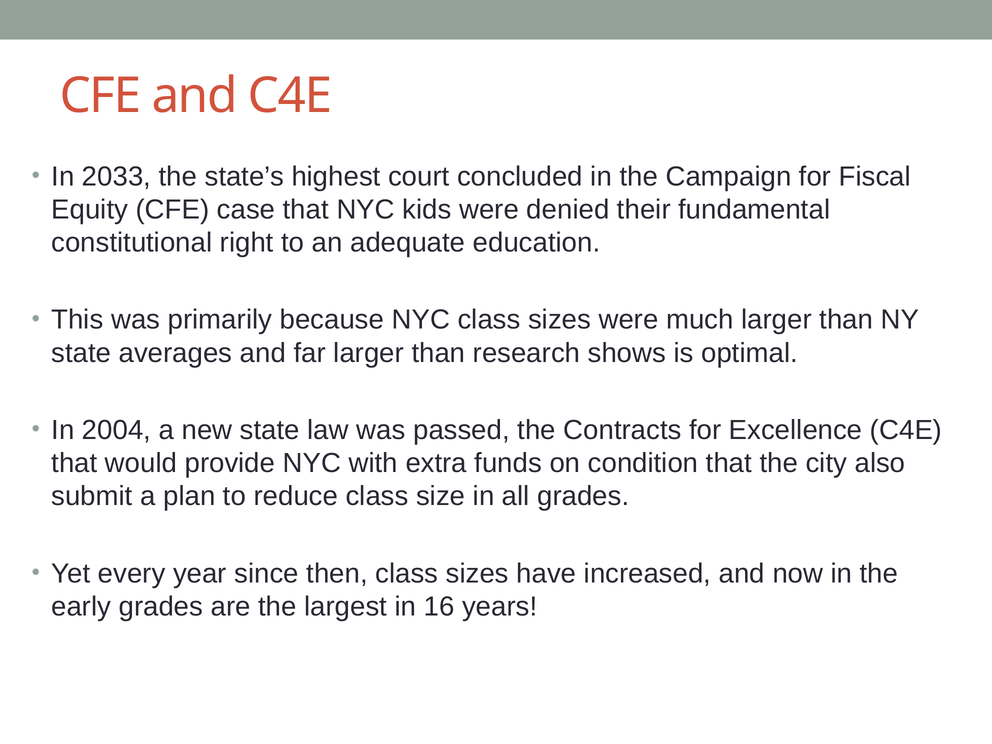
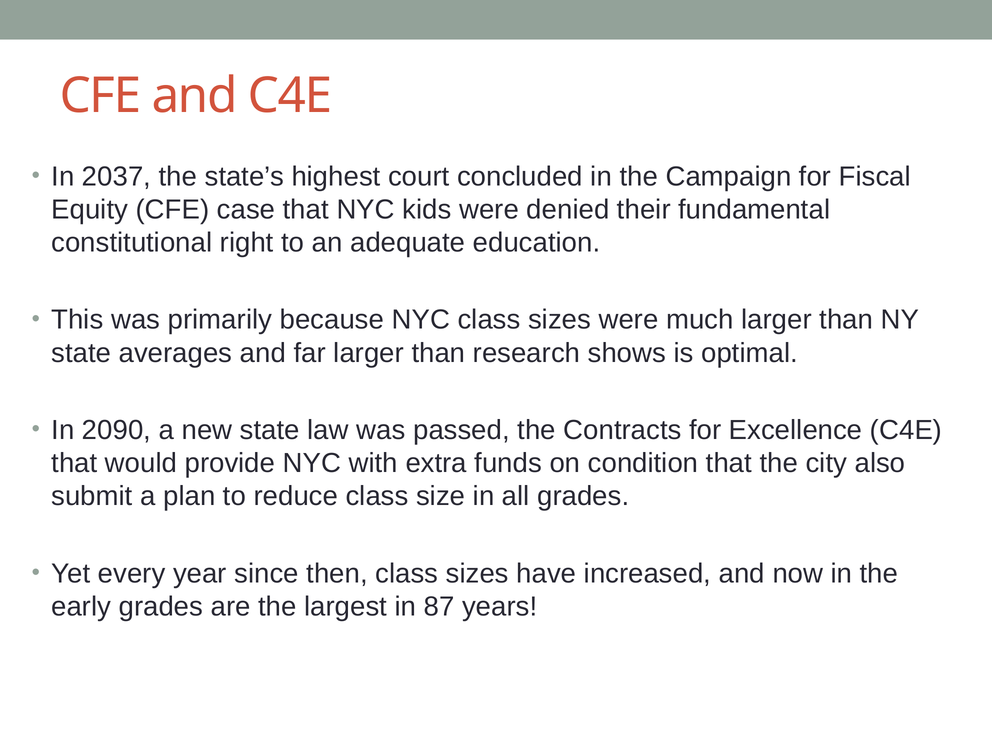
2033: 2033 -> 2037
2004: 2004 -> 2090
16: 16 -> 87
